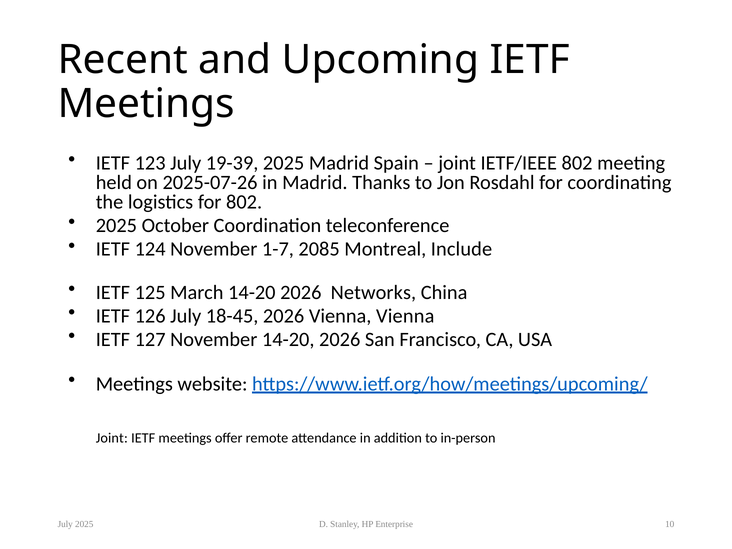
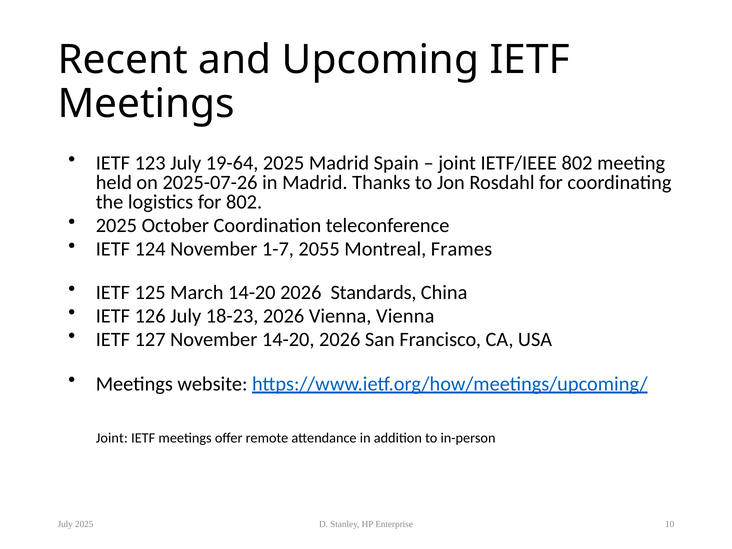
19-39: 19-39 -> 19-64
2085: 2085 -> 2055
Include: Include -> Frames
Networks: Networks -> Standards
18-45: 18-45 -> 18-23
